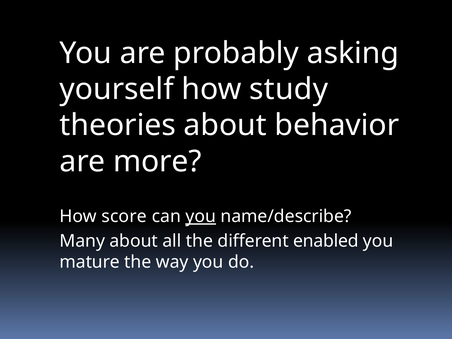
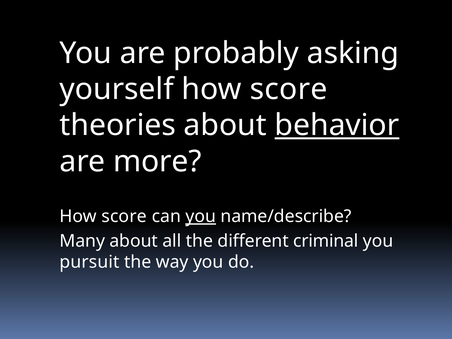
yourself how study: study -> score
behavior underline: none -> present
enabled: enabled -> criminal
mature: mature -> pursuit
